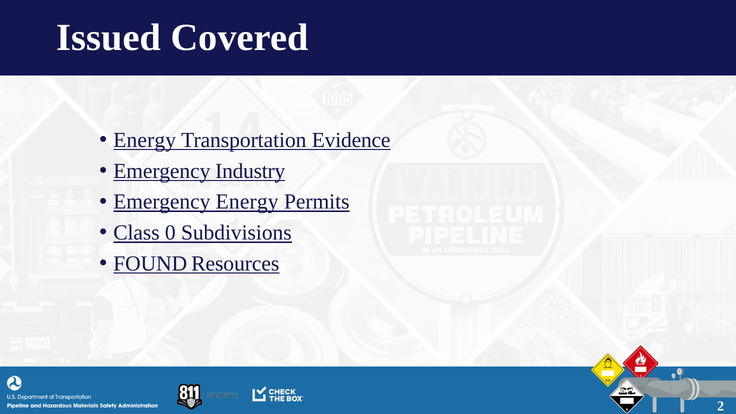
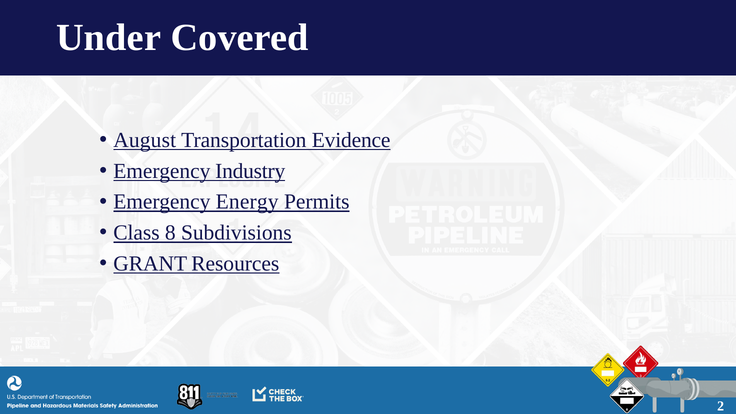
Issued: Issued -> Under
Energy at (145, 140): Energy -> August
0: 0 -> 8
FOUND: FOUND -> GRANT
